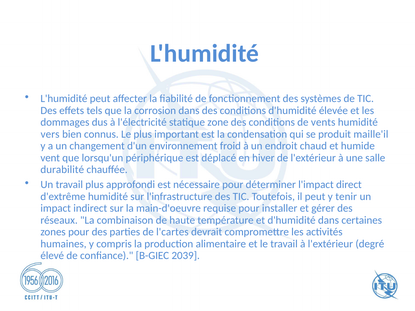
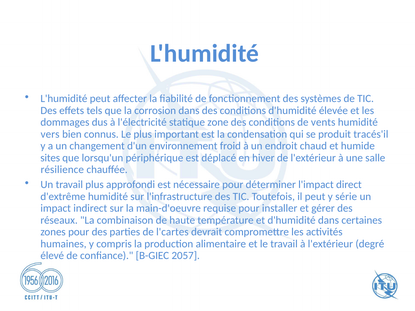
maille'il: maille'il -> tracés'il
vent: vent -> sites
durabilité: durabilité -> résilience
tenir: tenir -> série
2039: 2039 -> 2057
